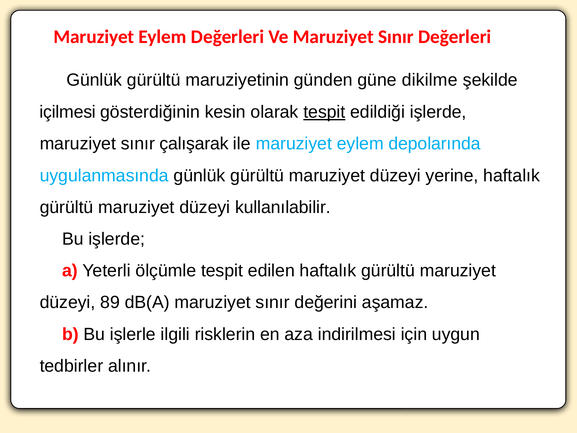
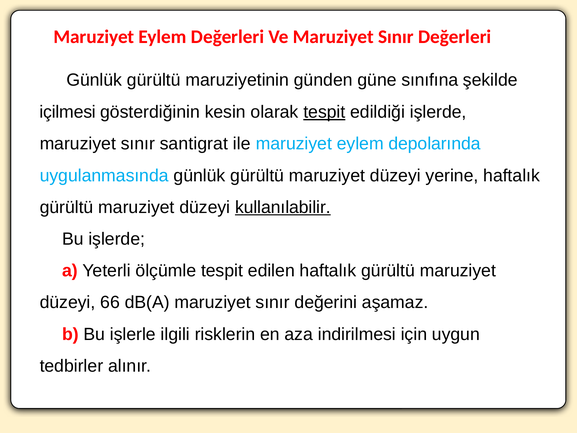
dikilme: dikilme -> sınıfına
çalışarak: çalışarak -> santigrat
kullanılabilir underline: none -> present
89: 89 -> 66
